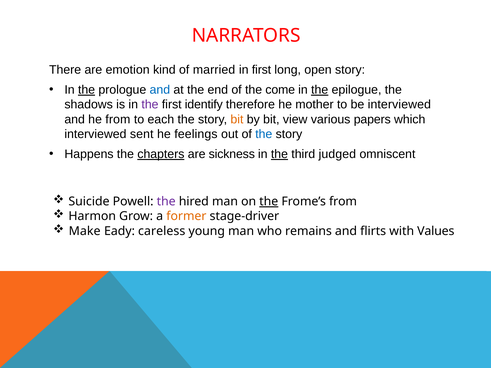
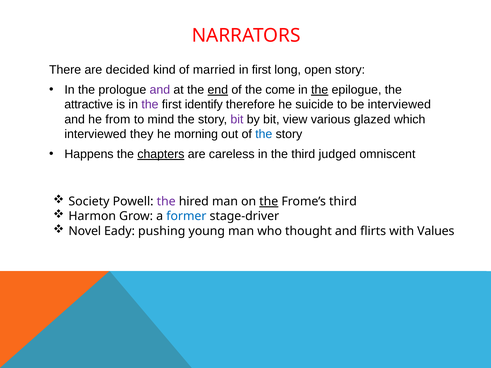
emotion: emotion -> decided
the at (87, 90) underline: present -> none
and at (160, 90) colour: blue -> purple
end underline: none -> present
shadows: shadows -> attractive
mother: mother -> suicide
each: each -> mind
bit at (237, 119) colour: orange -> purple
papers: papers -> glazed
sent: sent -> they
feelings: feelings -> morning
sickness: sickness -> careless
the at (279, 154) underline: present -> none
Suicide: Suicide -> Society
Frome’s from: from -> third
former colour: orange -> blue
Make: Make -> Novel
careless: careless -> pushing
remains: remains -> thought
